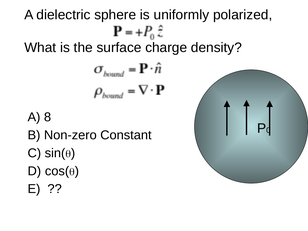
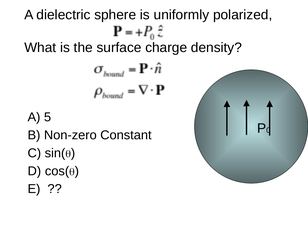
8: 8 -> 5
